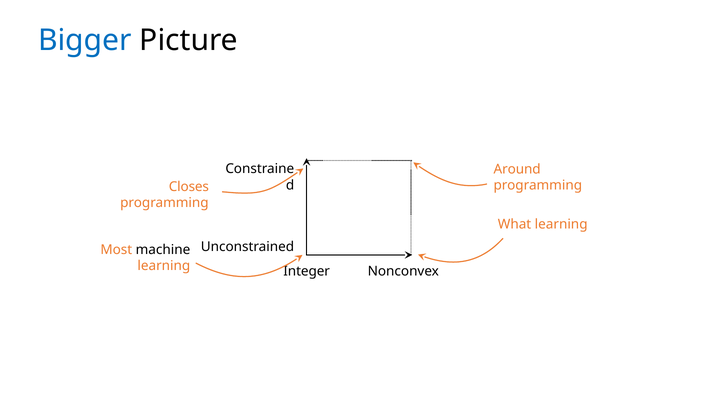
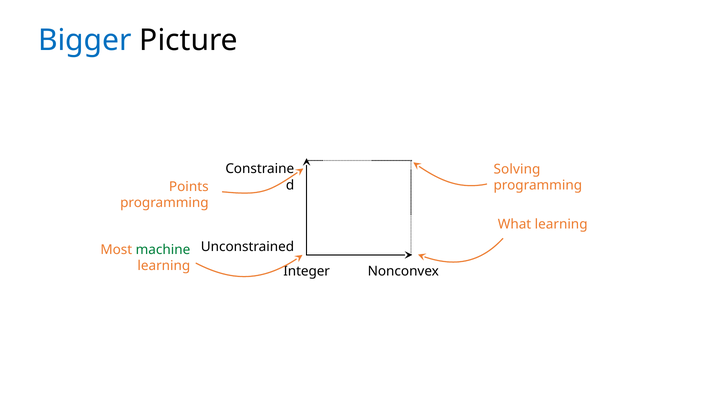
Around: Around -> Solving
Closes: Closes -> Points
machine colour: black -> green
